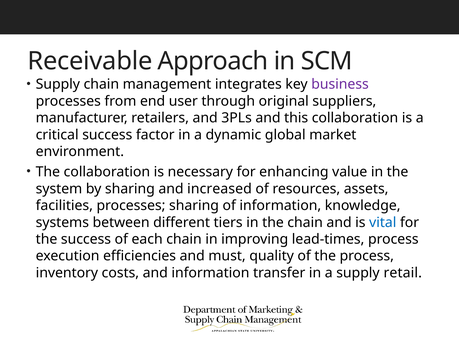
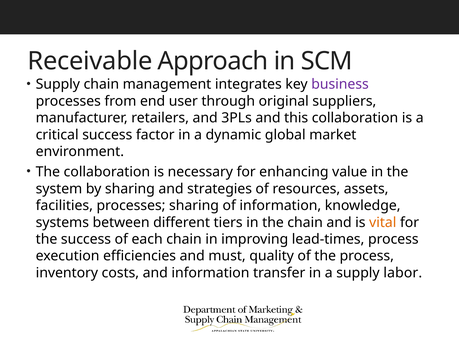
increased: increased -> strategies
vital colour: blue -> orange
retail: retail -> labor
